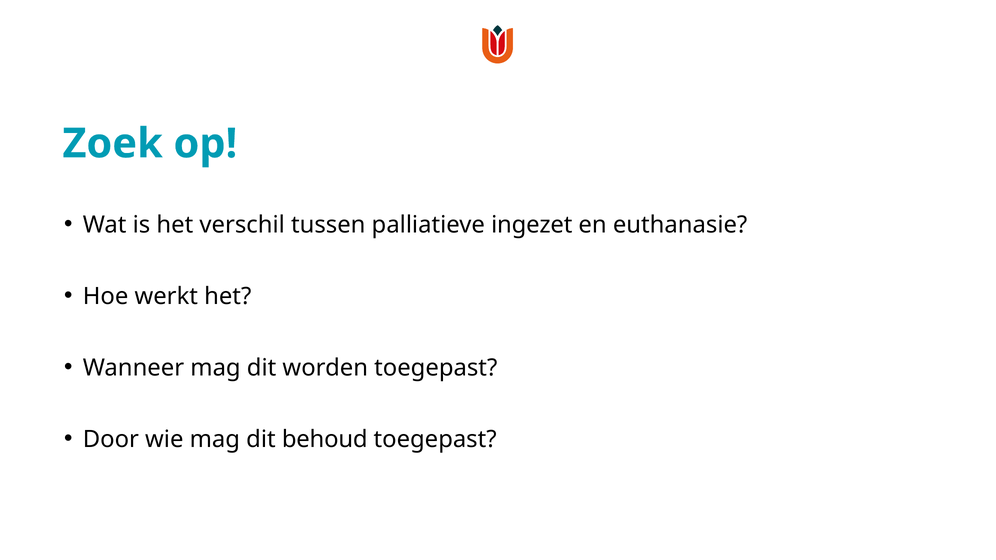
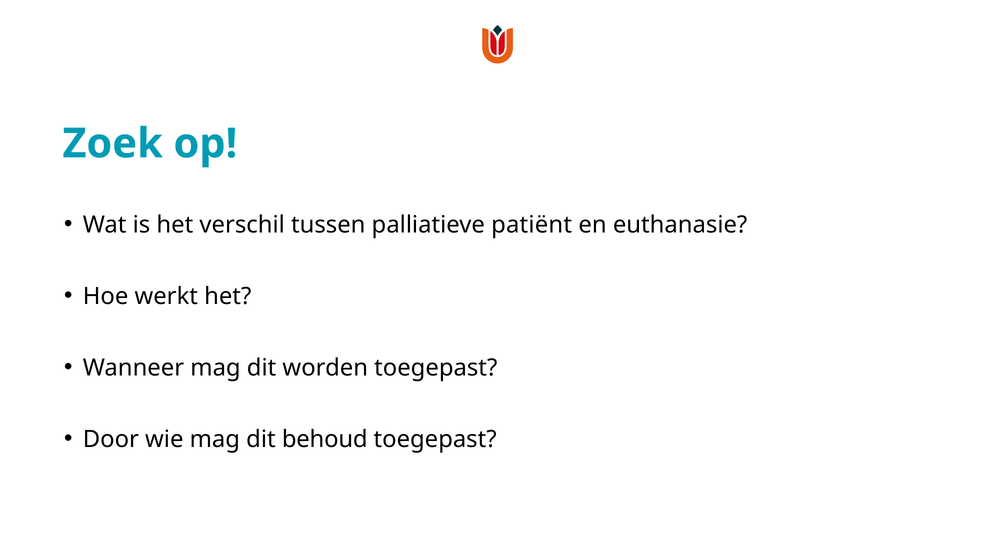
ingezet: ingezet -> patiënt
